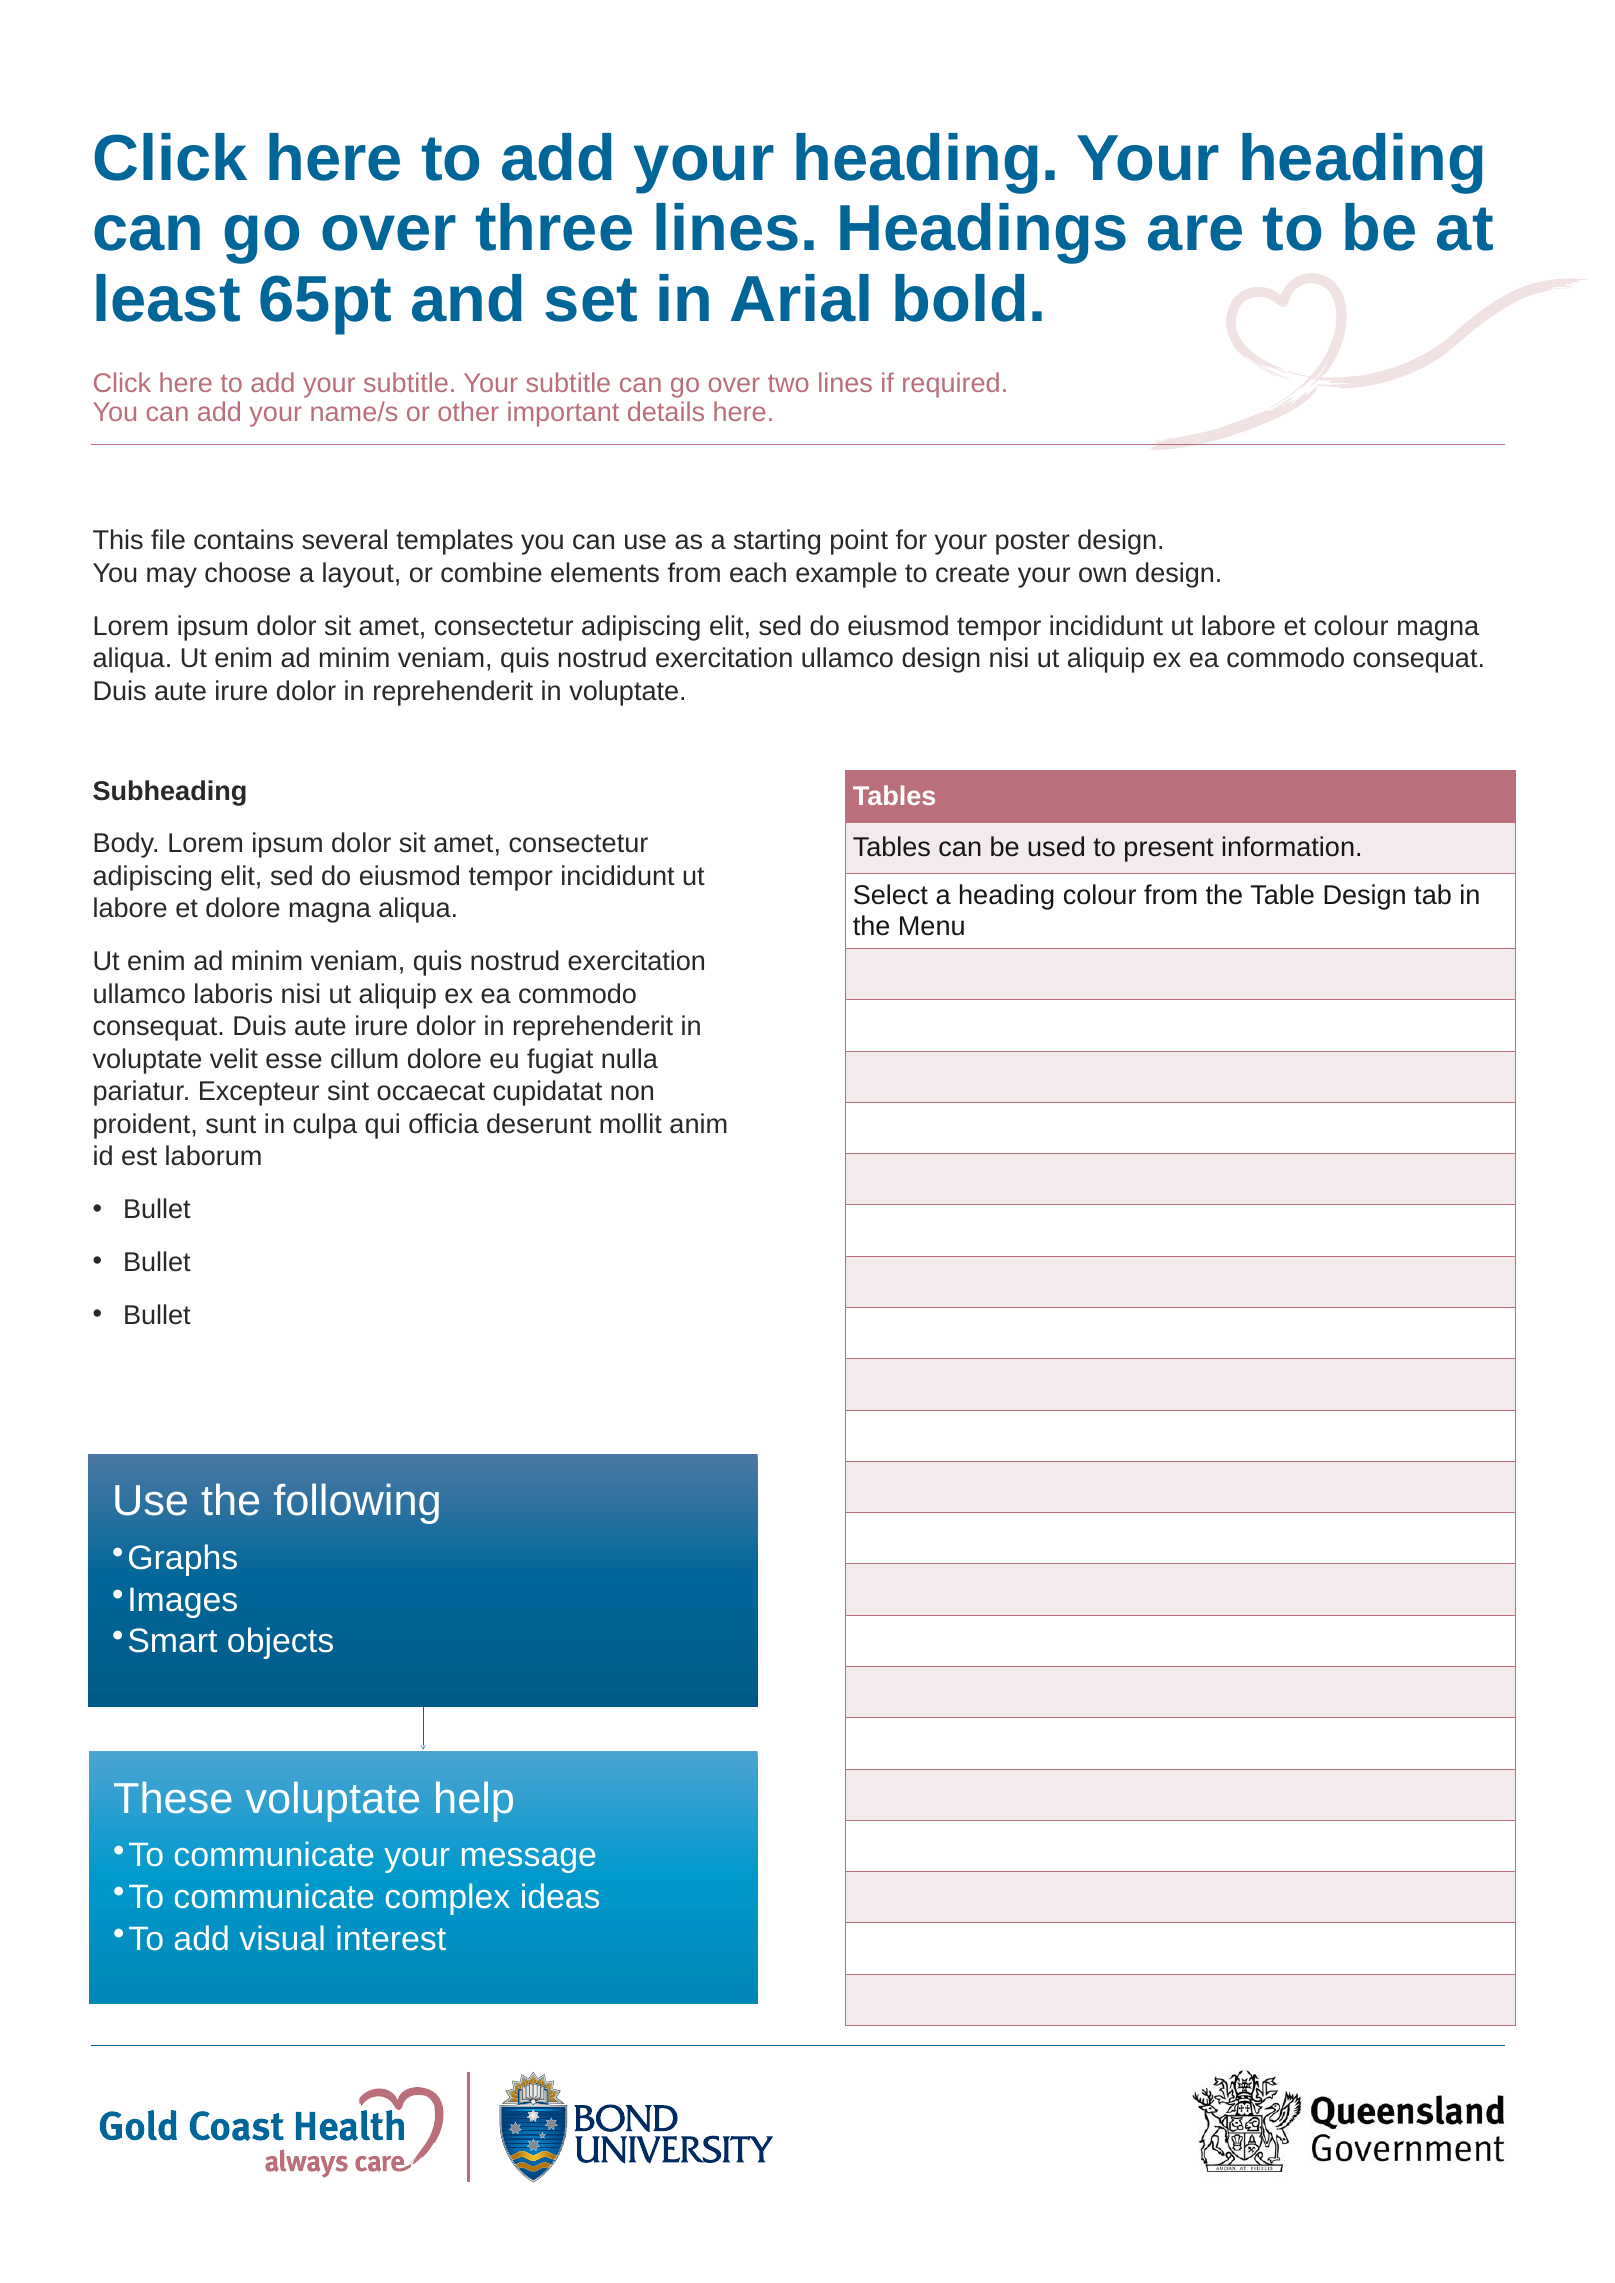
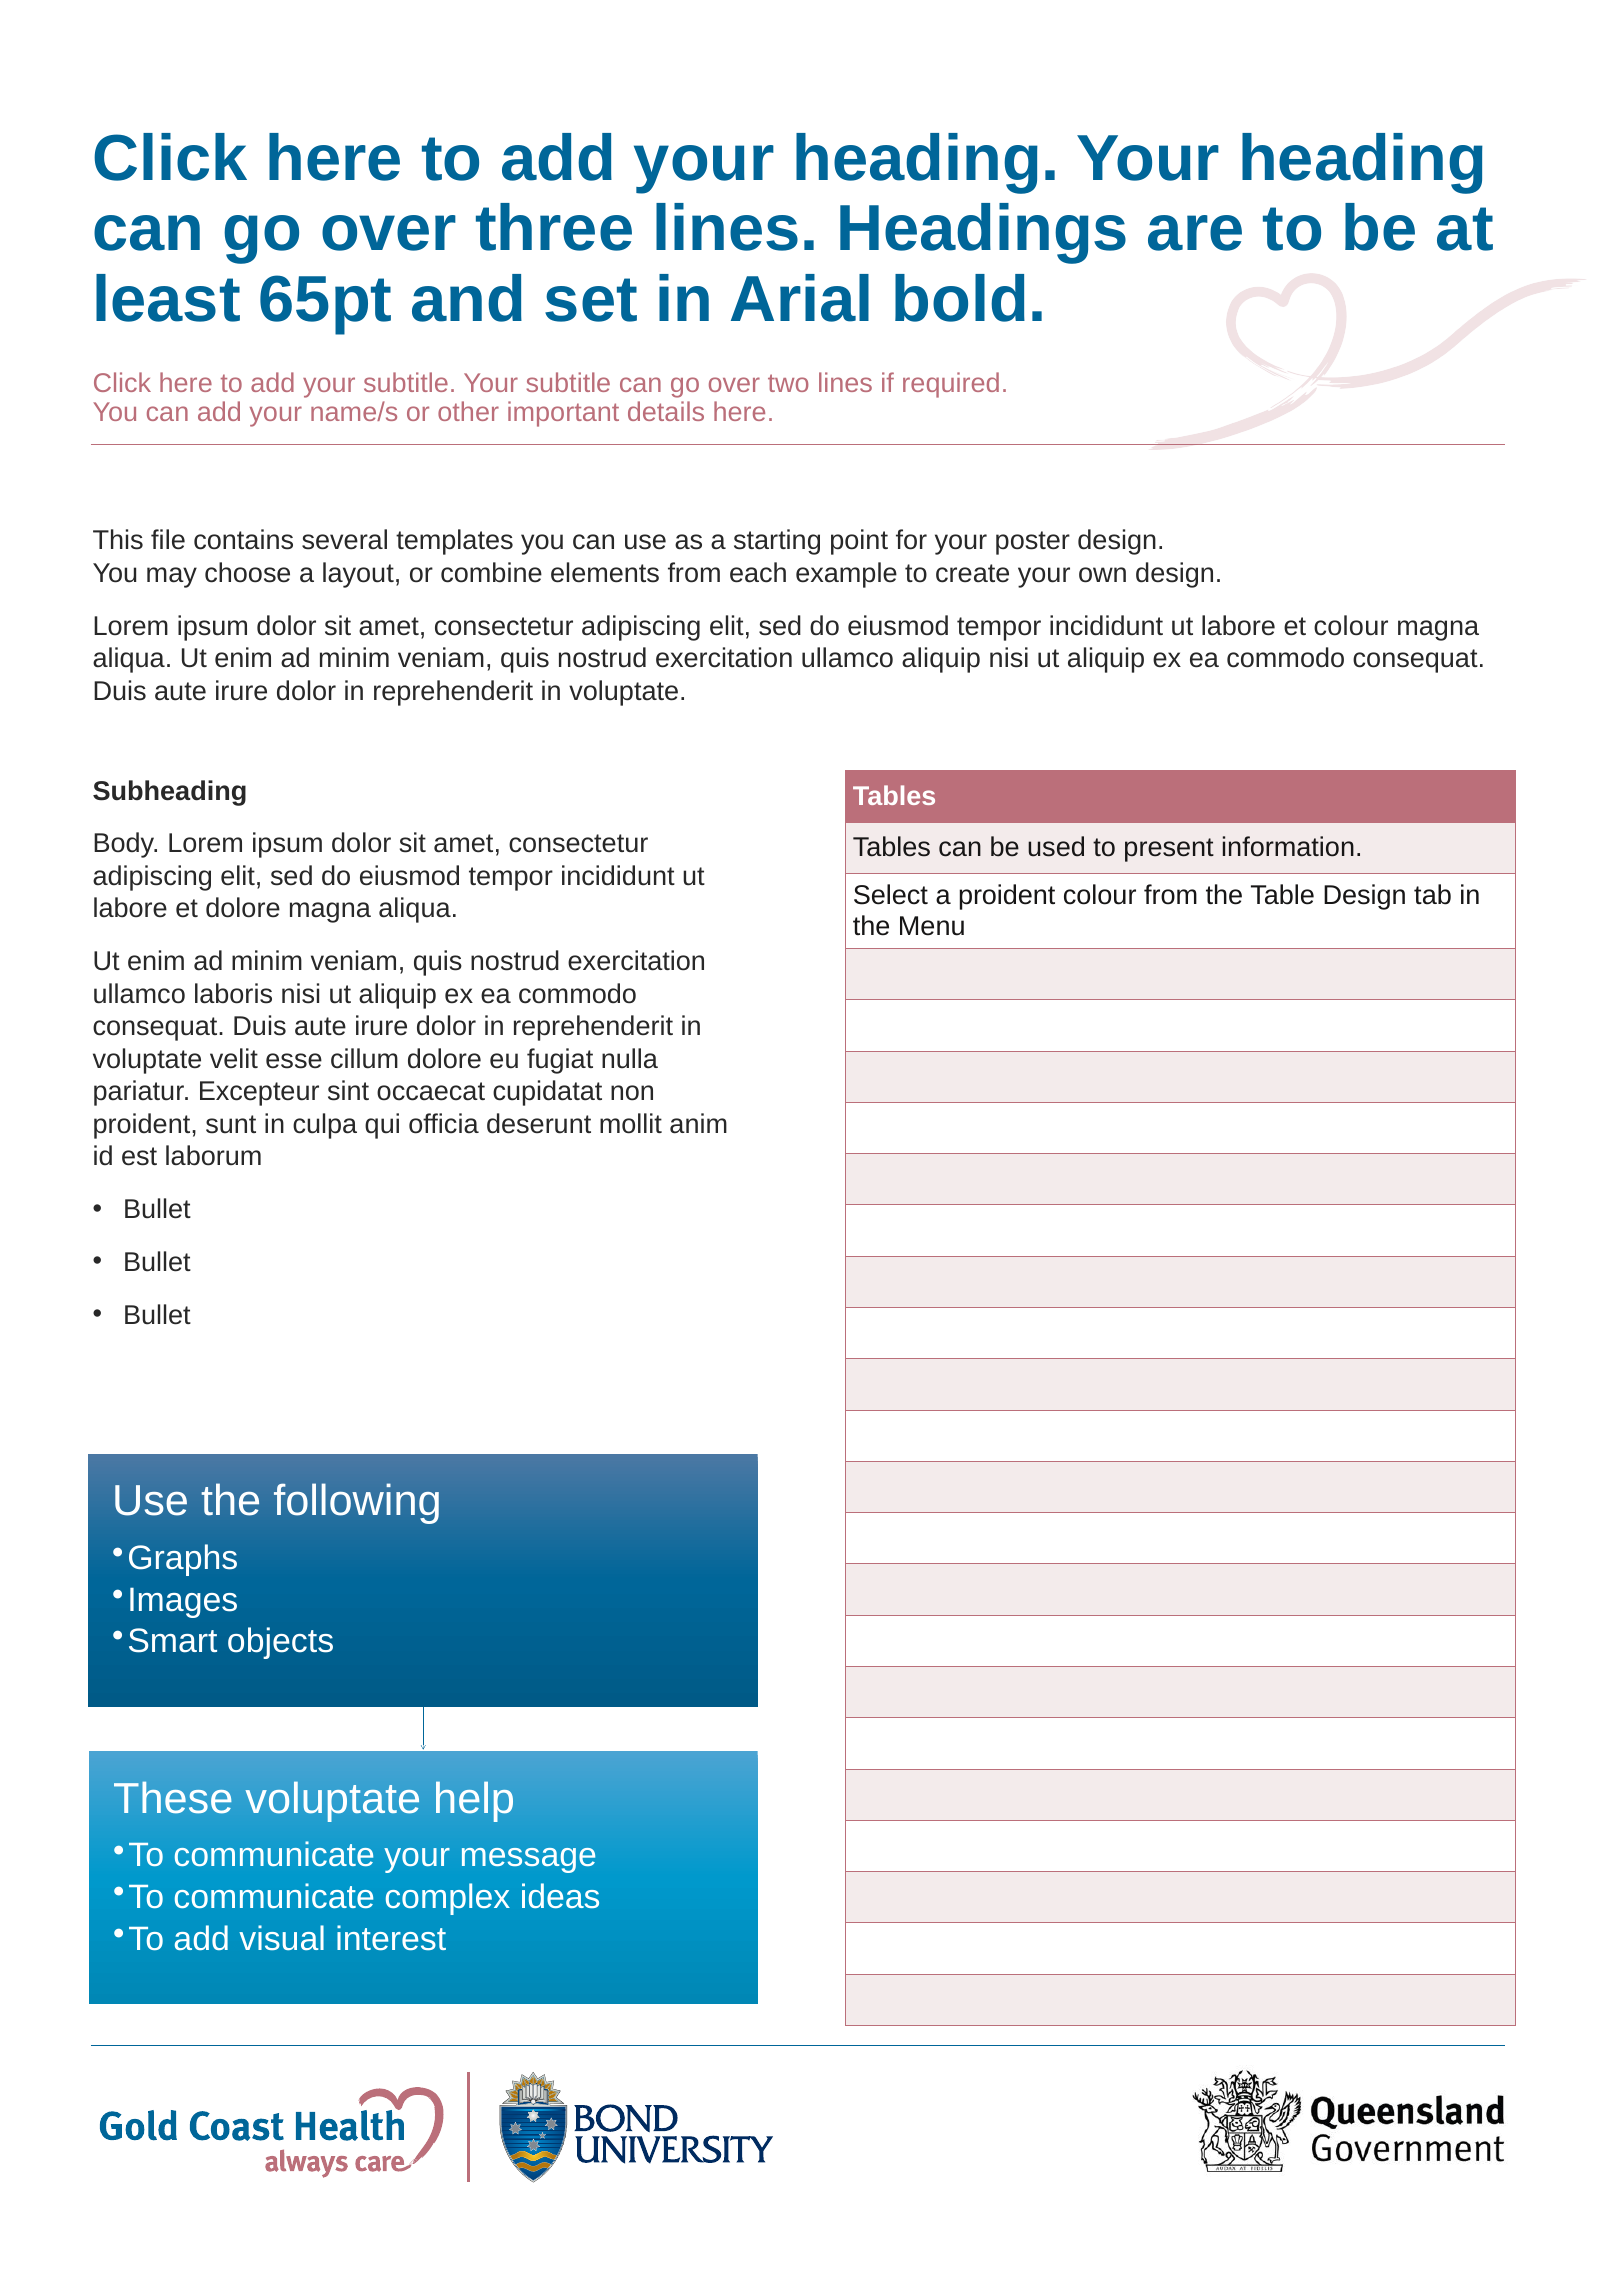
ullamco design: design -> aliquip
a heading: heading -> proident
